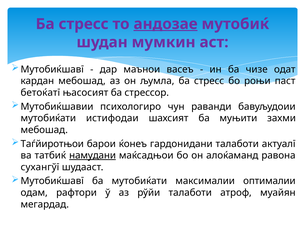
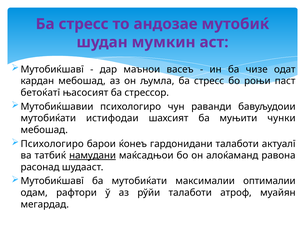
андозае underline: present -> none
захми: захми -> чунки
Таѓйиротњои at (52, 144): Таѓйиротњои -> Психологиро
сухангўї: сухангўї -> расонад
